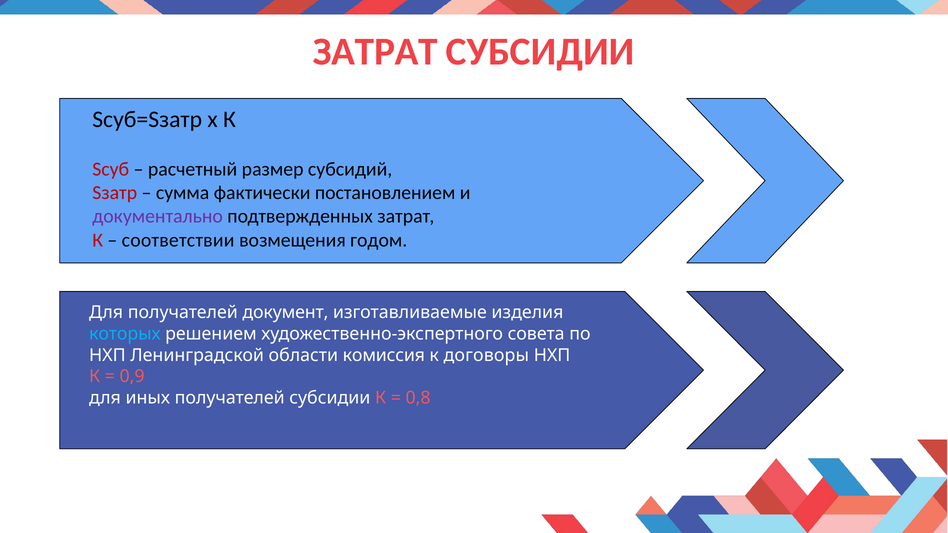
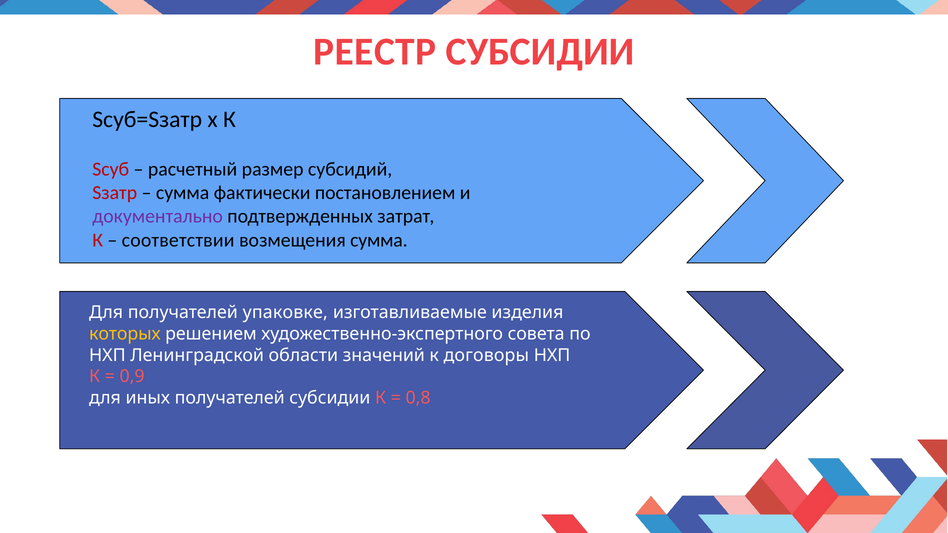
ЗАТРАТ at (375, 52): ЗАТРАТ -> РЕЕСТР
возмещения годом: годом -> сумма
документ: документ -> упаковке
которых colour: light blue -> yellow
комиссия: комиссия -> значений
